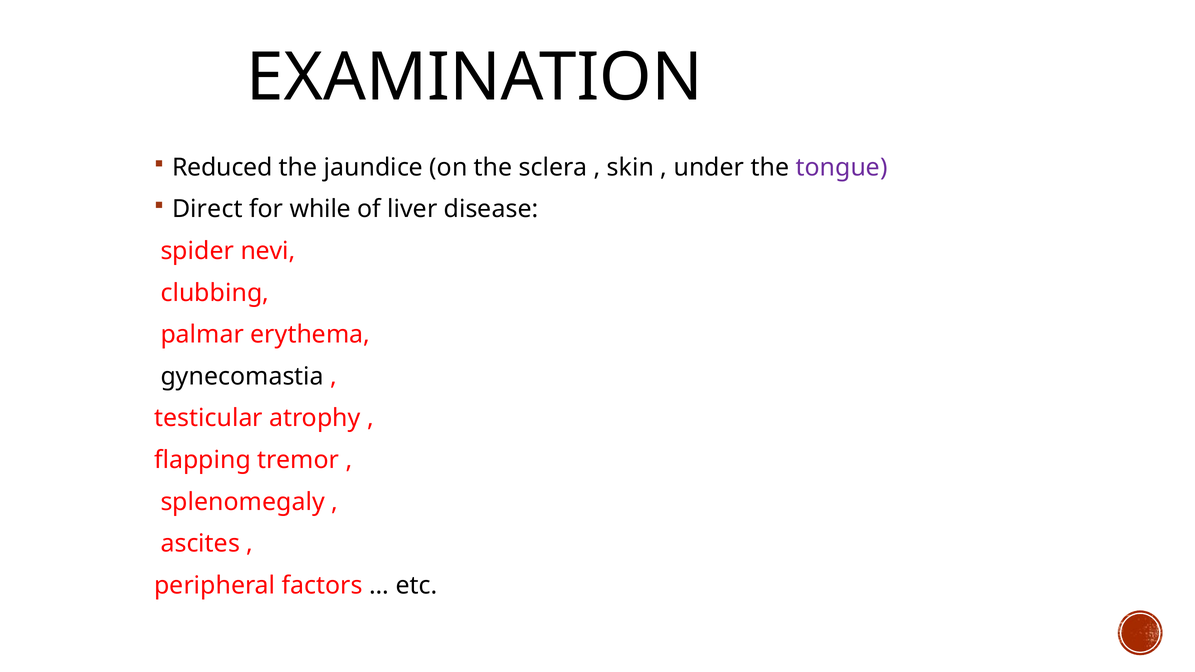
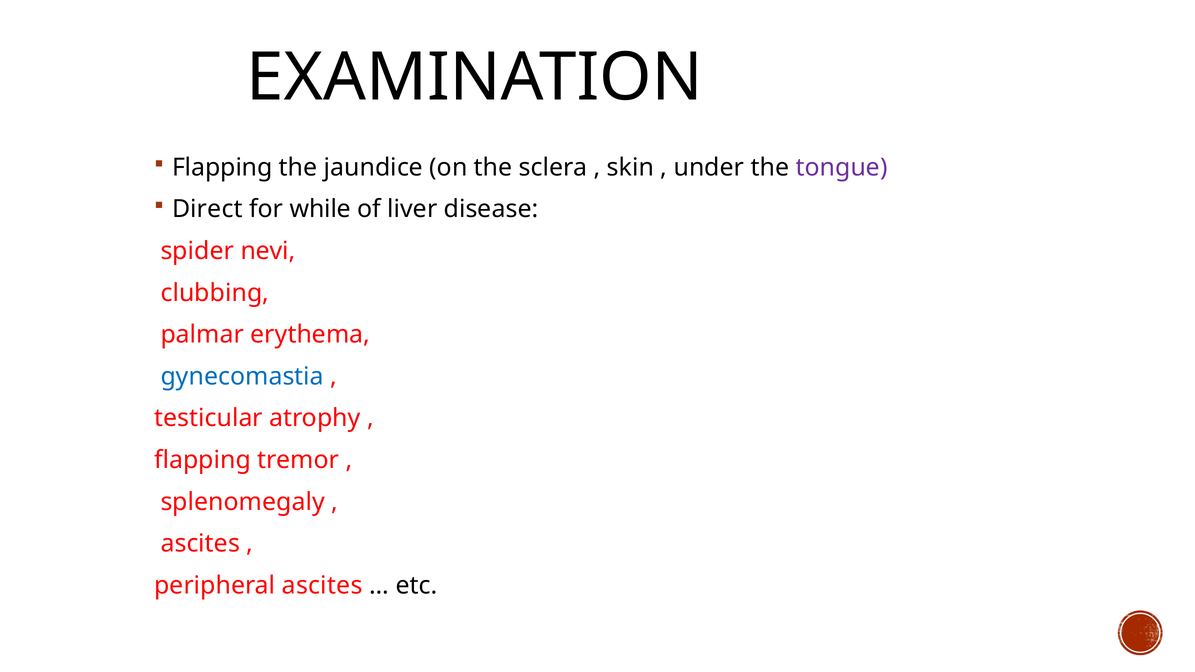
Reduced at (222, 168): Reduced -> Flapping
gynecomastia colour: black -> blue
peripheral factors: factors -> ascites
